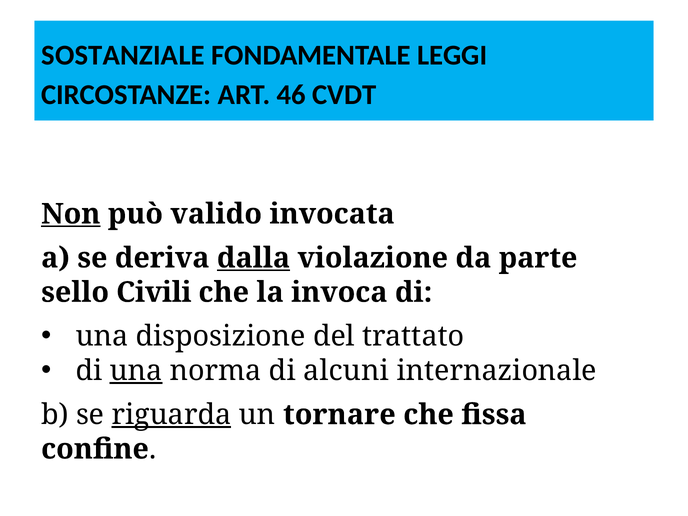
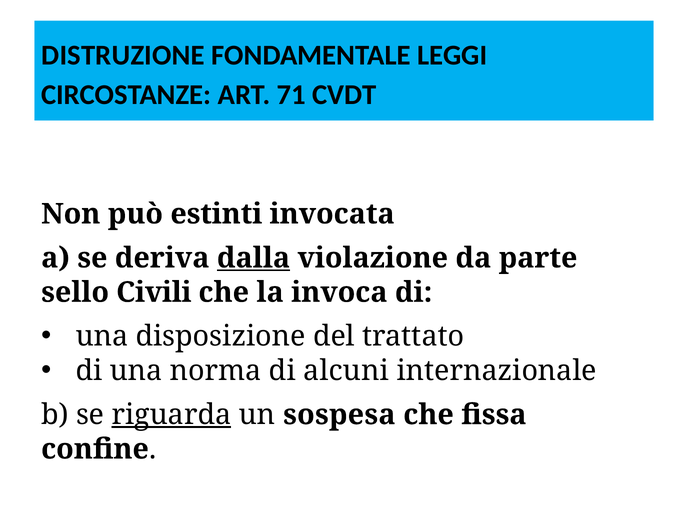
SOSTANZIALE: SOSTANZIALE -> DISTRUZIONE
46: 46 -> 71
Non underline: present -> none
valido: valido -> estinti
una at (136, 371) underline: present -> none
tornare: tornare -> sospesa
